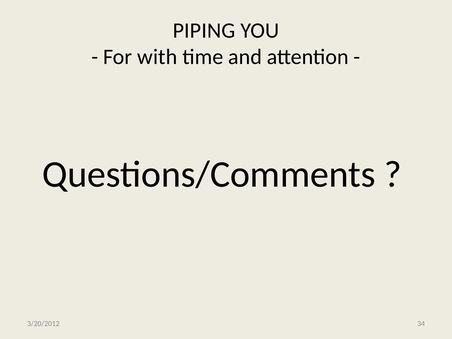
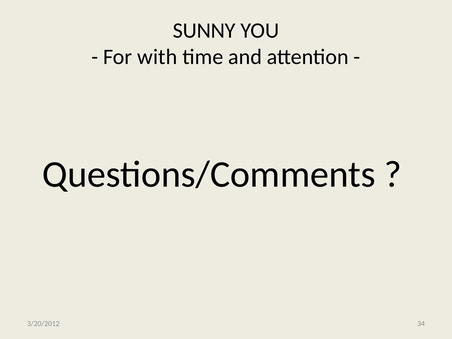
PIPING: PIPING -> SUNNY
